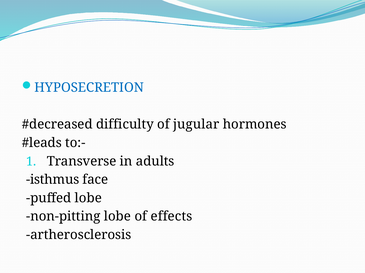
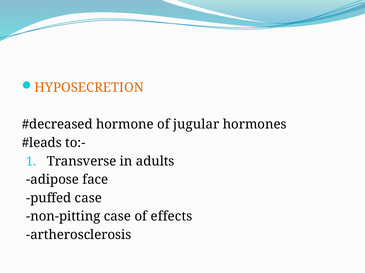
HYPOSECRETION colour: blue -> orange
difficulty: difficulty -> hormone
isthmus: isthmus -> adipose
puffed lobe: lobe -> case
non-pitting lobe: lobe -> case
